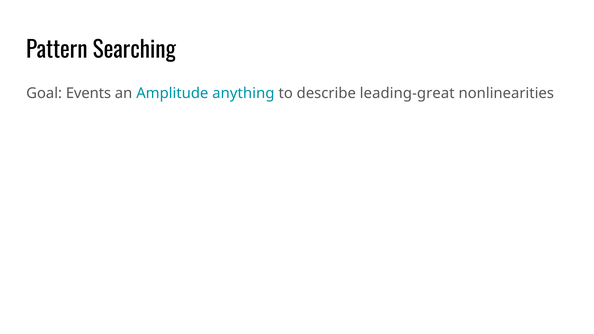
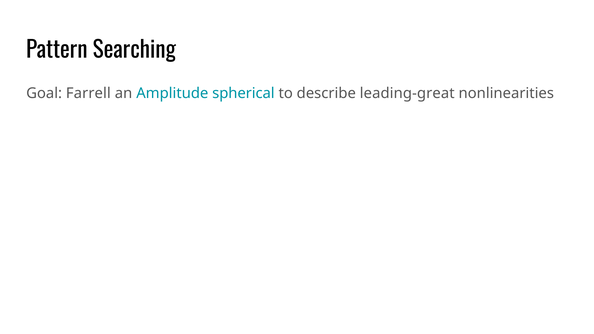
Events: Events -> Farrell
anything: anything -> spherical
